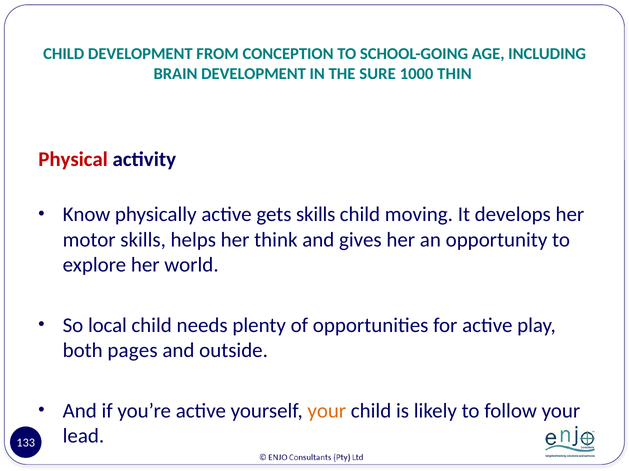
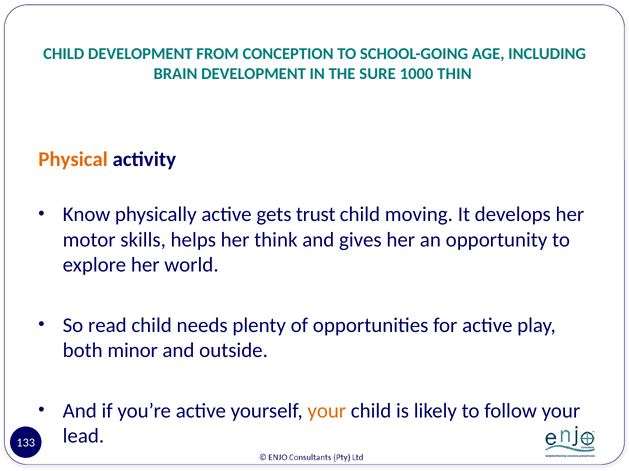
Physical colour: red -> orange
gets skills: skills -> trust
local: local -> read
pages: pages -> minor
